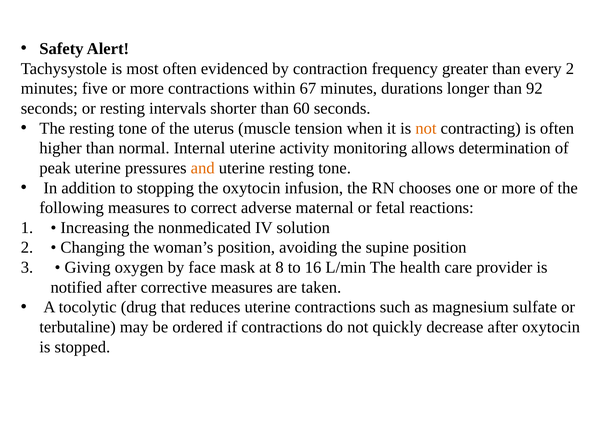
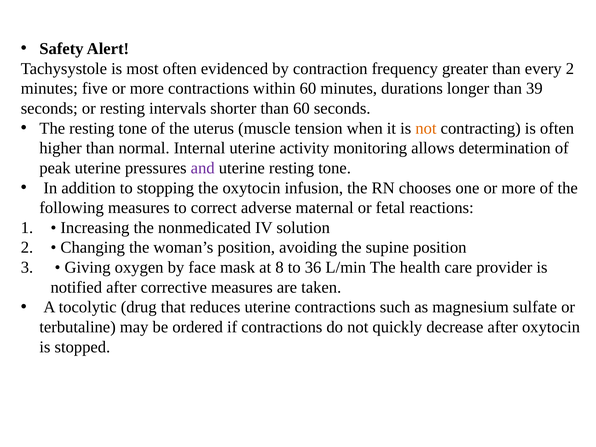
within 67: 67 -> 60
92: 92 -> 39
and colour: orange -> purple
16: 16 -> 36
